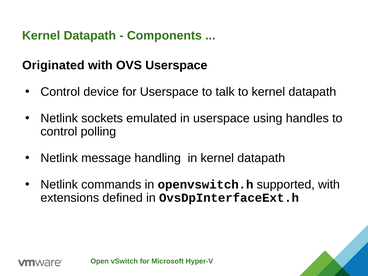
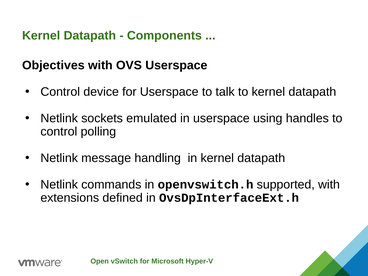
Originated: Originated -> Objectives
